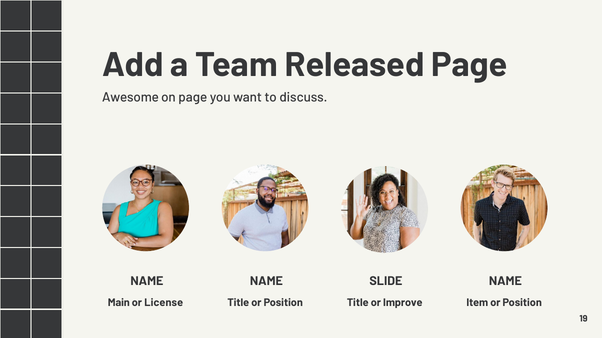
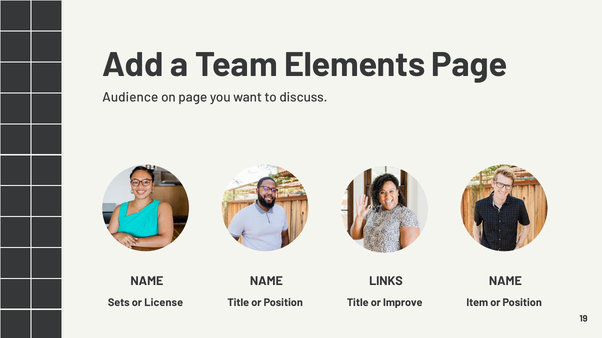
Released: Released -> Elements
Awesome: Awesome -> Audience
SLIDE: SLIDE -> LINKS
Main: Main -> Sets
